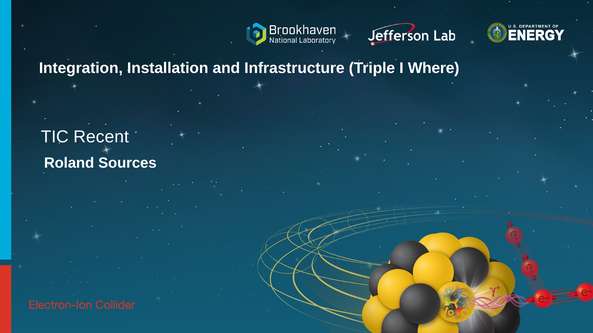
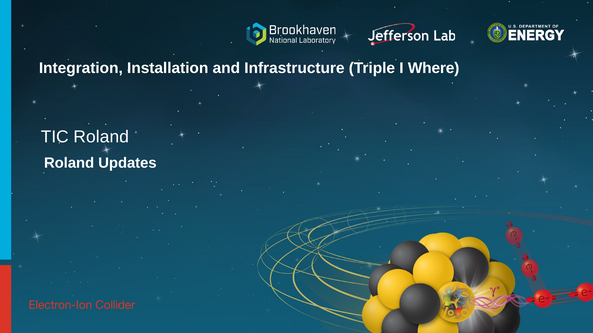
TIC Recent: Recent -> Roland
Sources: Sources -> Updates
